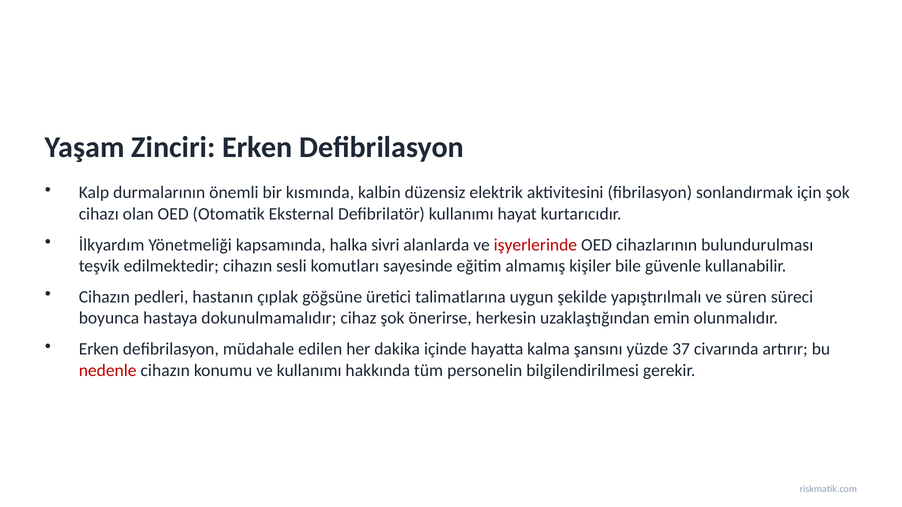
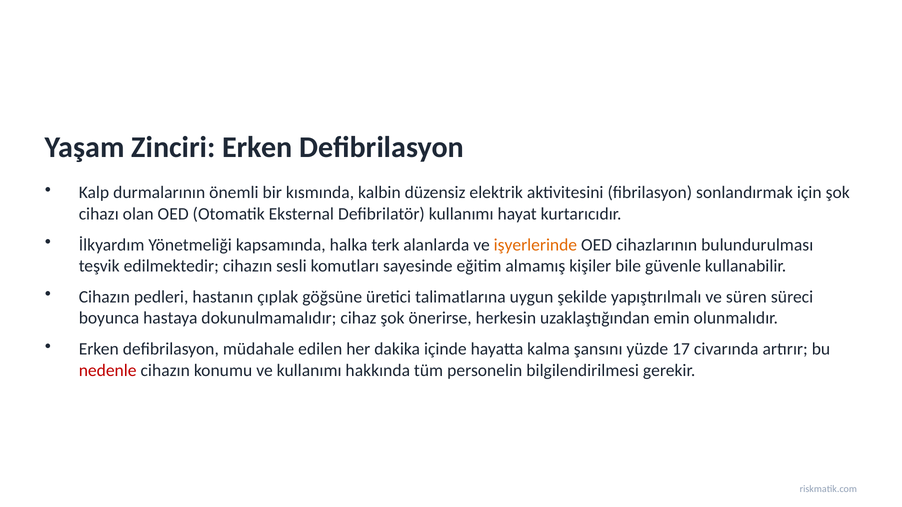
sivri: sivri -> terk
işyerlerinde colour: red -> orange
37: 37 -> 17
